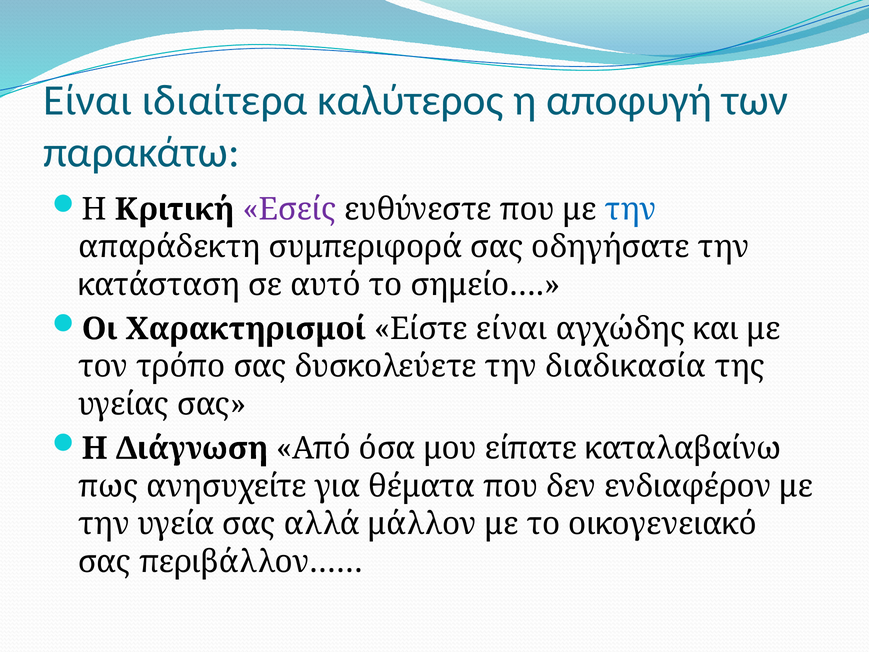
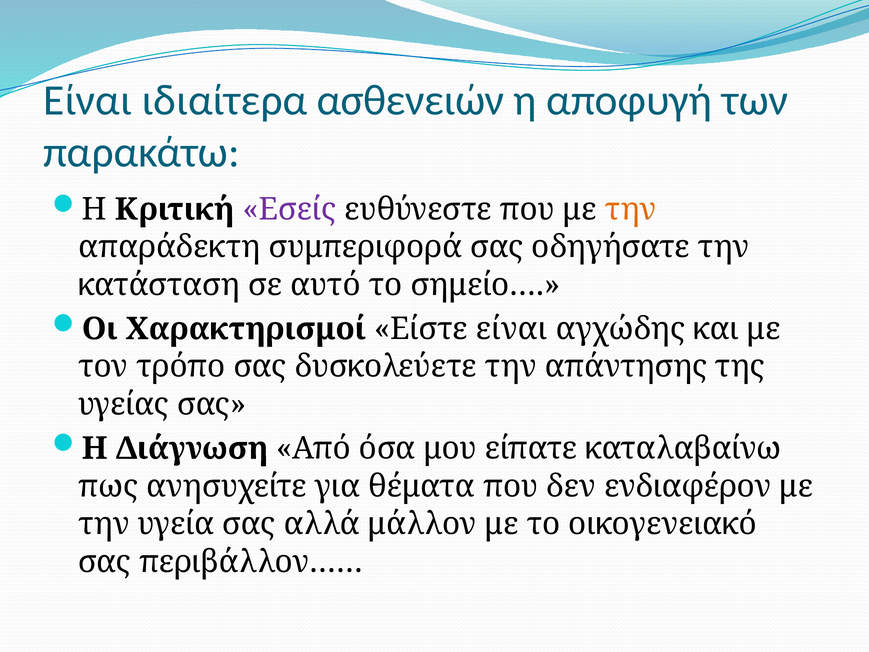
καλύτερος: καλύτερος -> ασθενειών
την at (631, 209) colour: blue -> orange
διαδικασία: διαδικασία -> απάντησης
